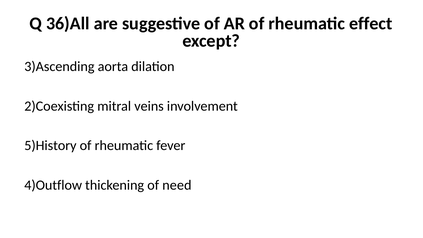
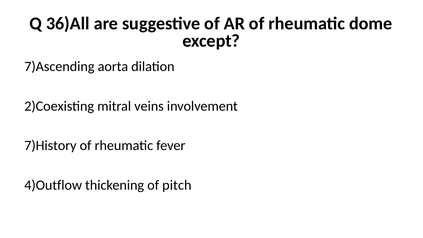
effect: effect -> dome
3)Ascending: 3)Ascending -> 7)Ascending
5)History: 5)History -> 7)History
need: need -> pitch
